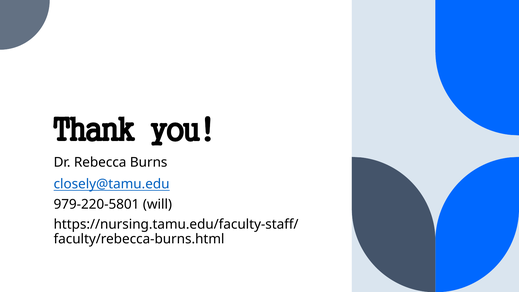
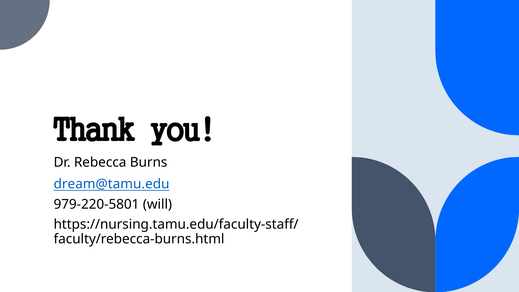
closely@tamu.edu: closely@tamu.edu -> dream@tamu.edu
